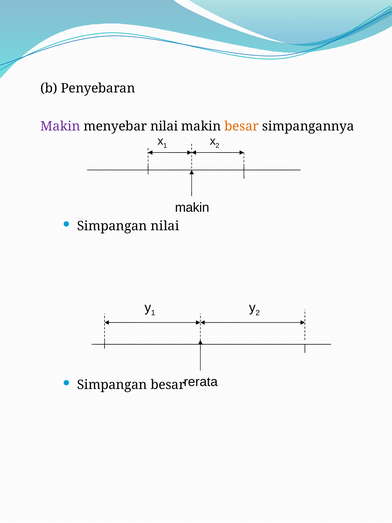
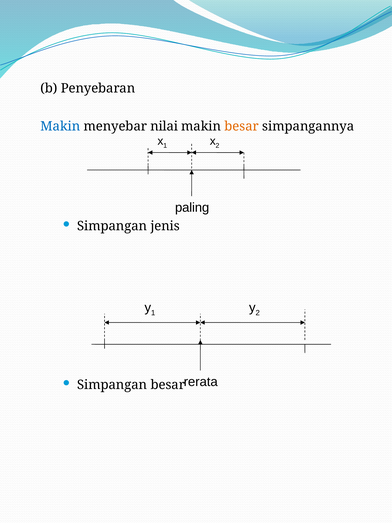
Makin at (60, 126) colour: purple -> blue
makin at (192, 207): makin -> paling
Simpangan nilai: nilai -> jenis
